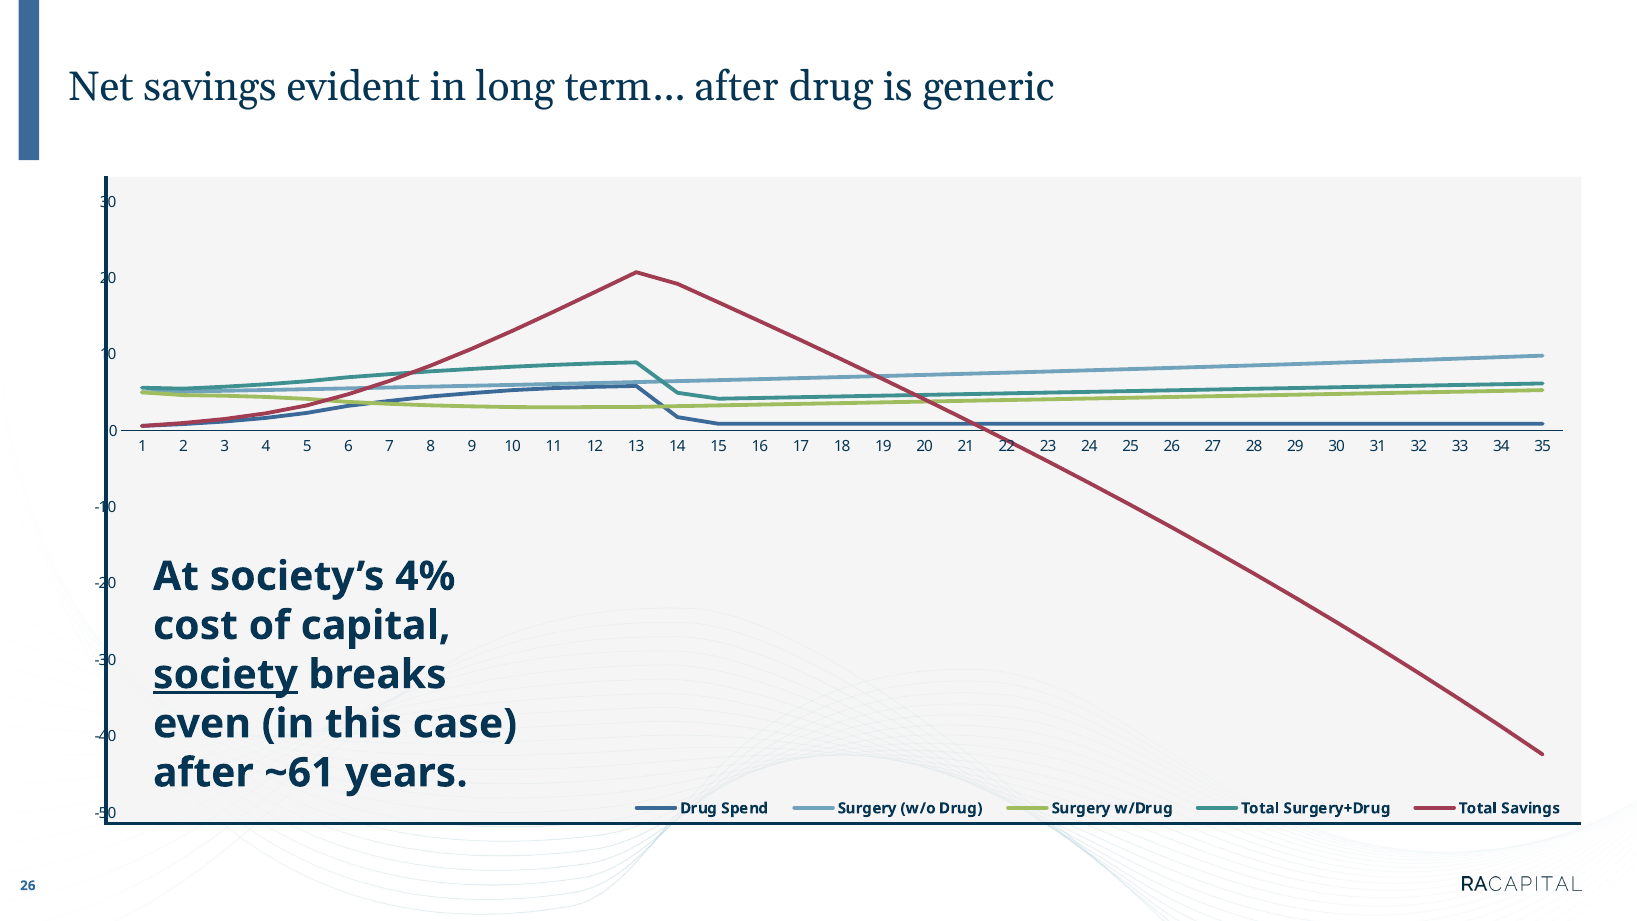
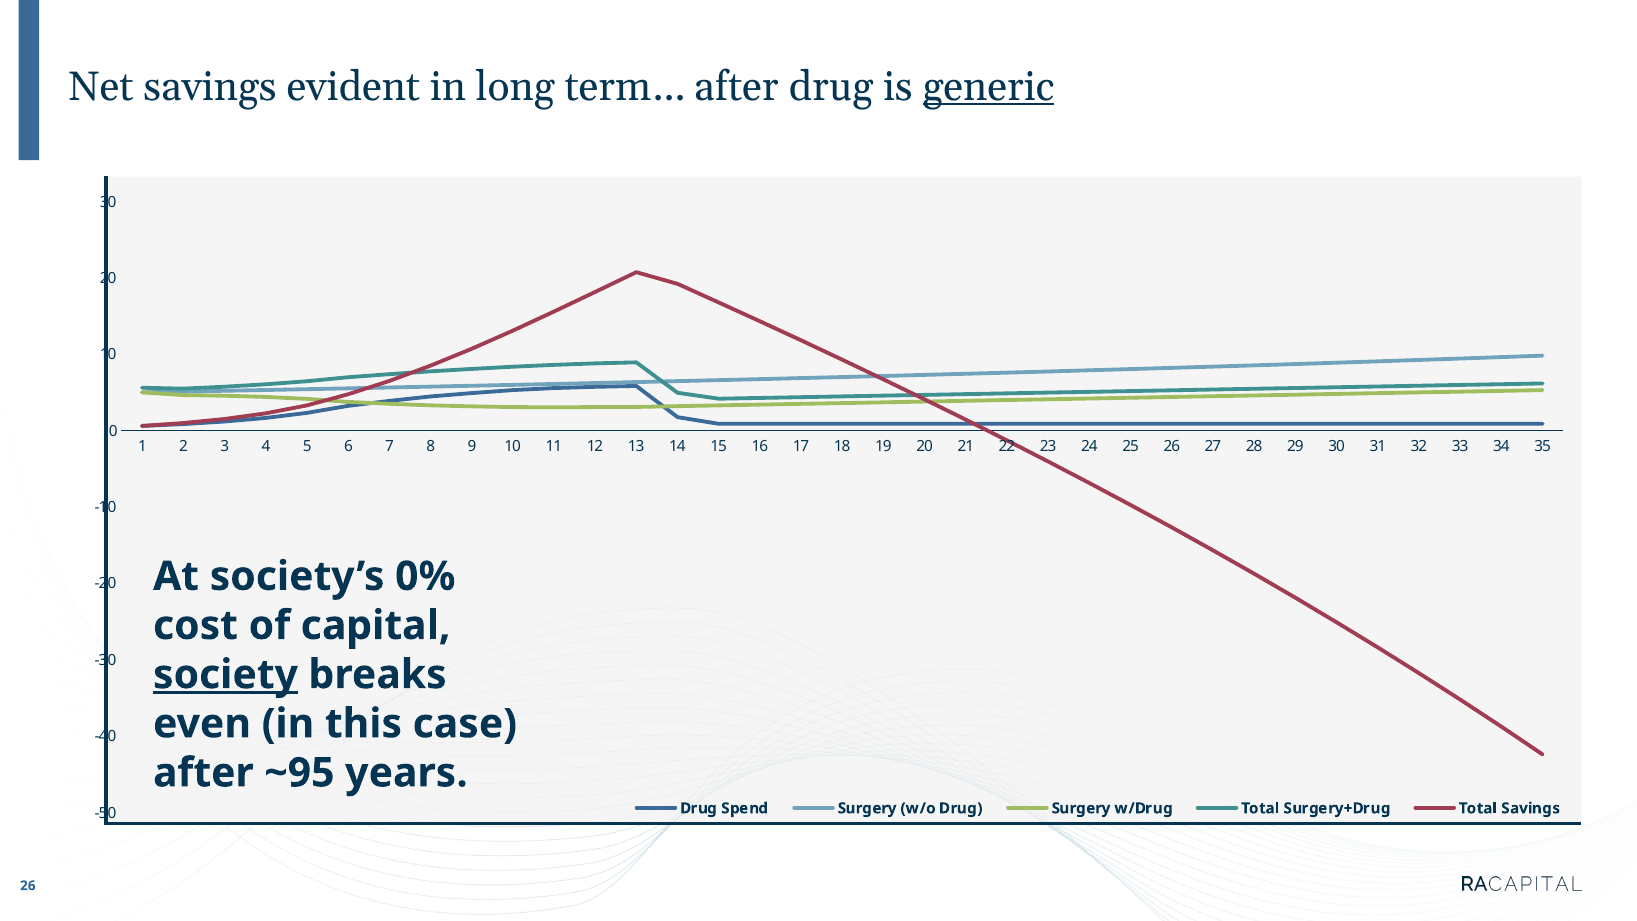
generic underline: none -> present
4%: 4% -> 0%
~61: ~61 -> ~95
